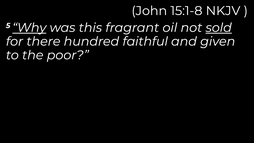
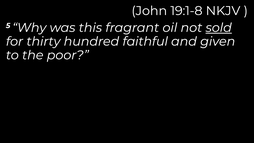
15:1-8: 15:1-8 -> 19:1-8
Why underline: present -> none
there: there -> thirty
